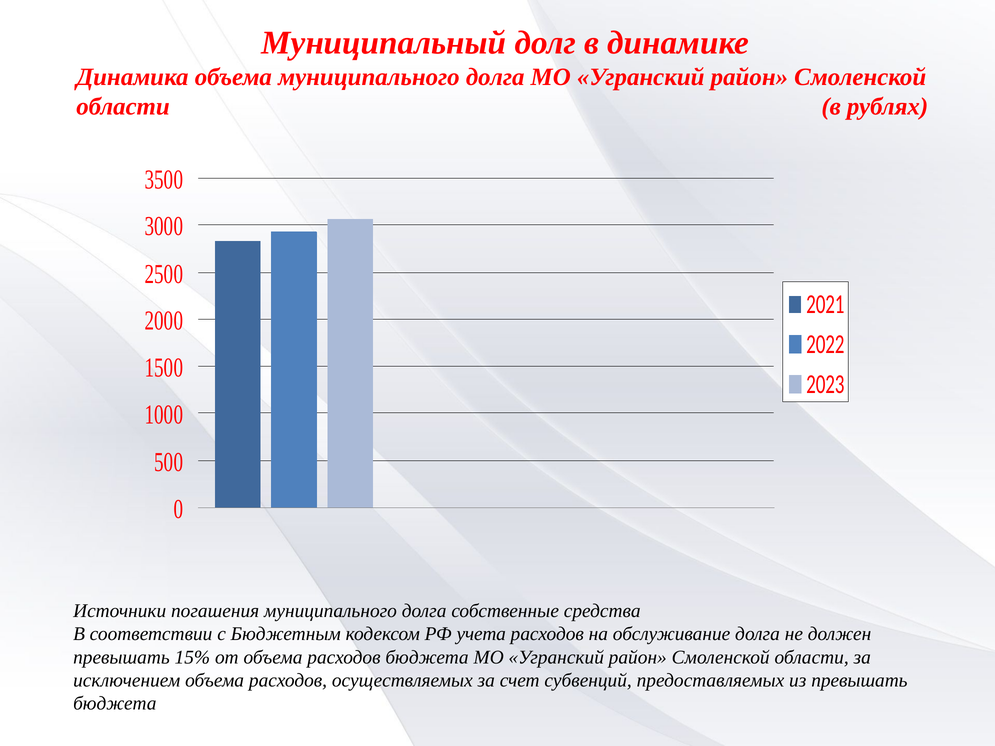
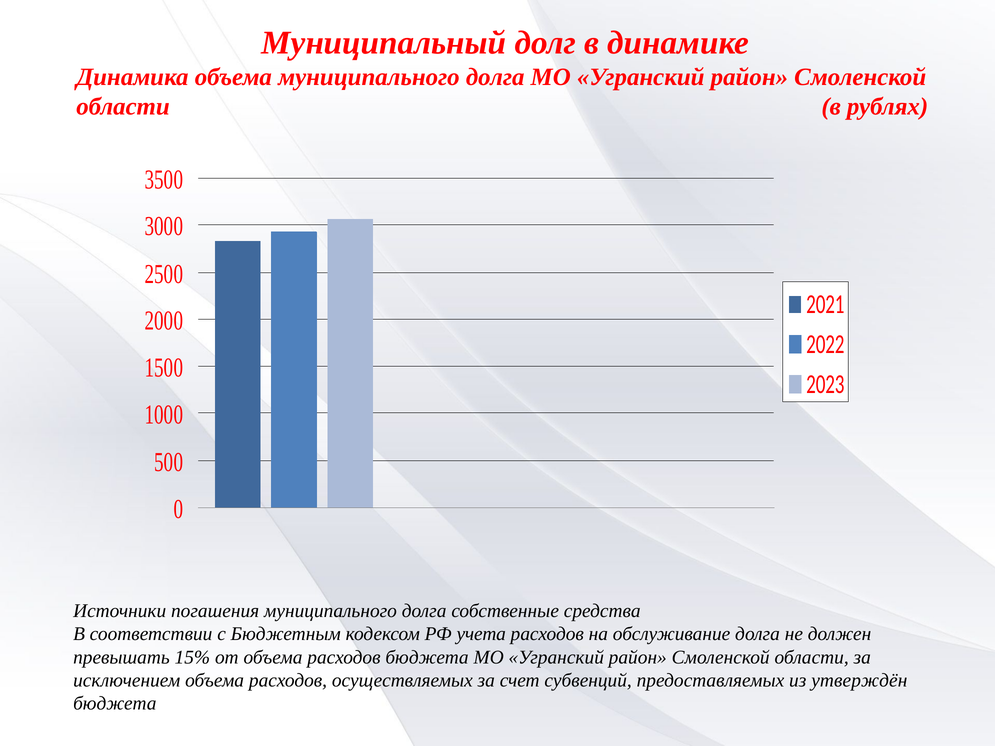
из превышать: превышать -> утверждён
